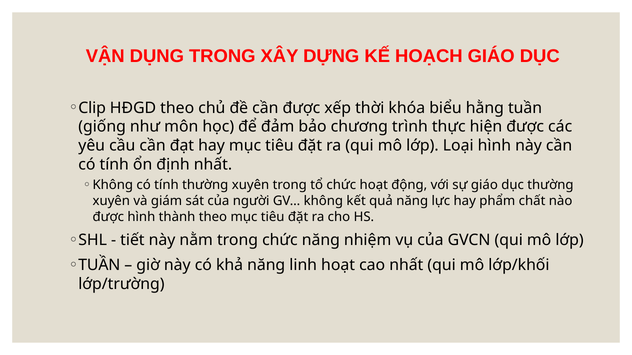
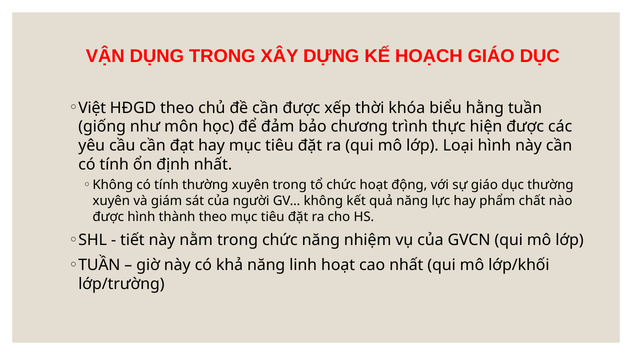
Clip: Clip -> Việt
